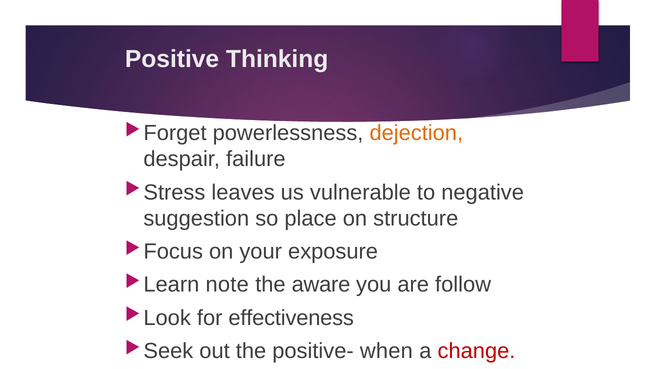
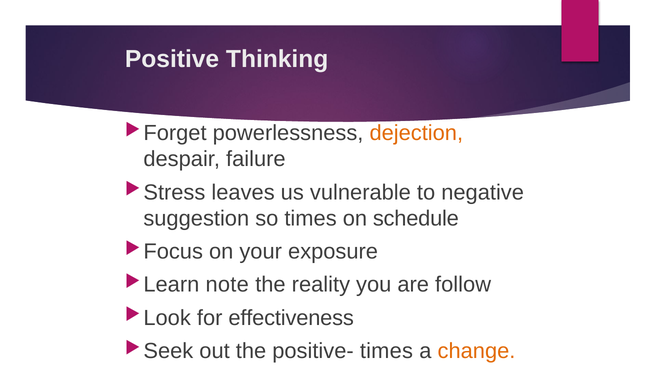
so place: place -> times
structure: structure -> schedule
aware: aware -> reality
positive- when: when -> times
change colour: red -> orange
